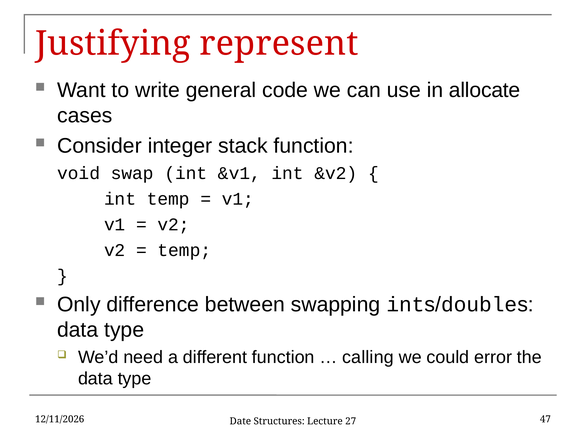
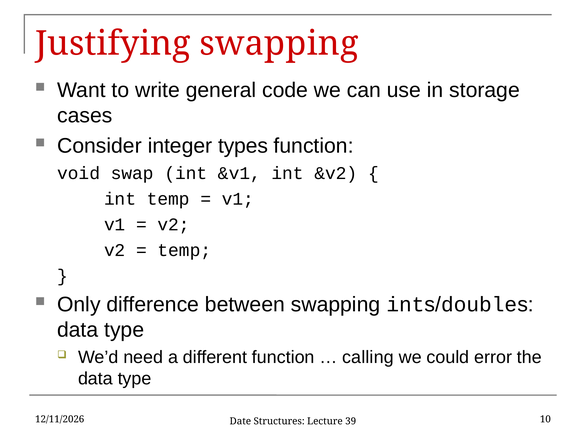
Justifying represent: represent -> swapping
allocate: allocate -> storage
stack: stack -> types
47: 47 -> 10
27: 27 -> 39
